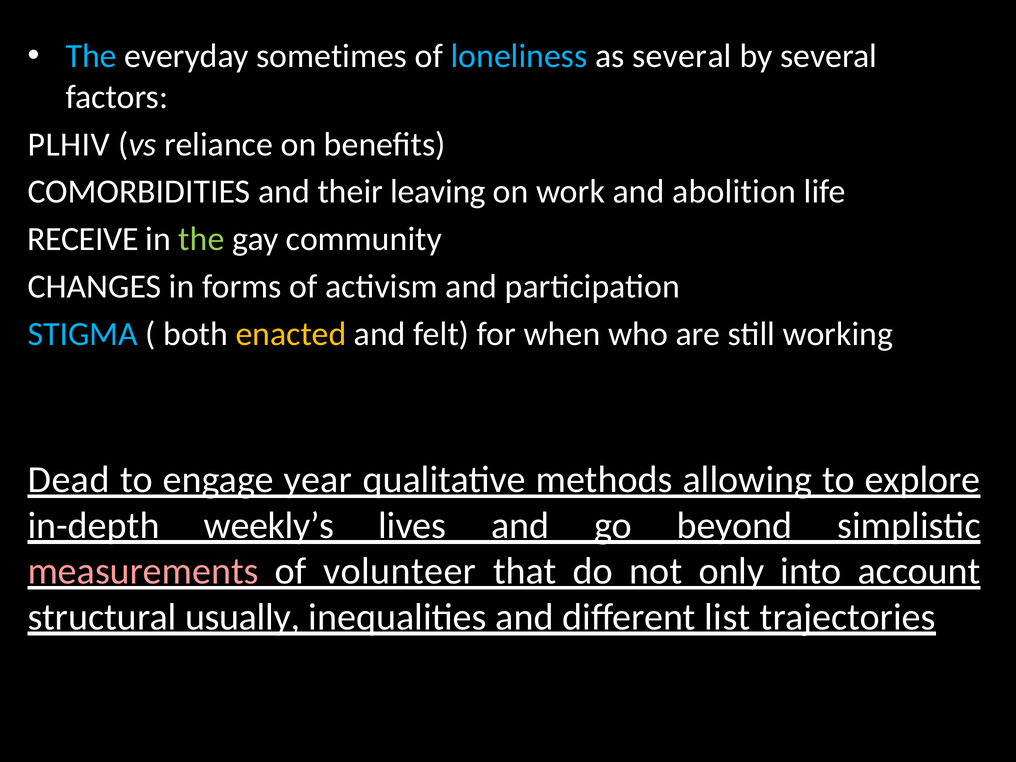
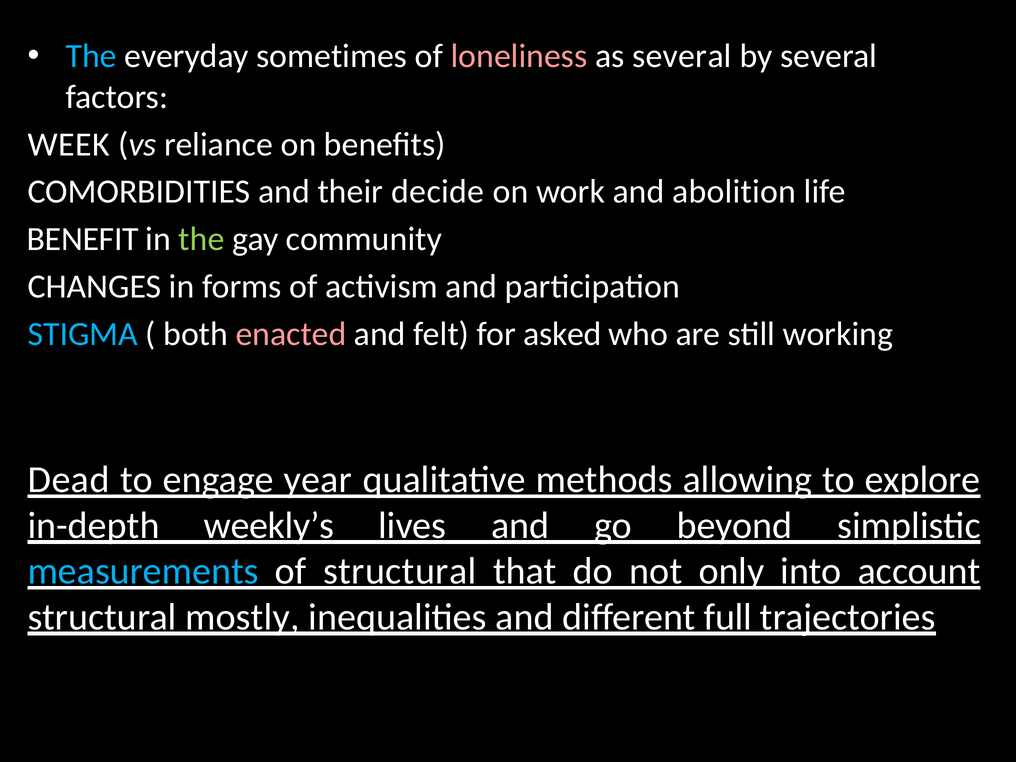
loneliness colour: light blue -> pink
PLHIV: PLHIV -> WEEK
leaving: leaving -> decide
RECEIVE: RECEIVE -> BENEFIT
enacted colour: yellow -> pink
when: when -> asked
measurements colour: pink -> light blue
of volunteer: volunteer -> structural
usually: usually -> mostly
list: list -> full
